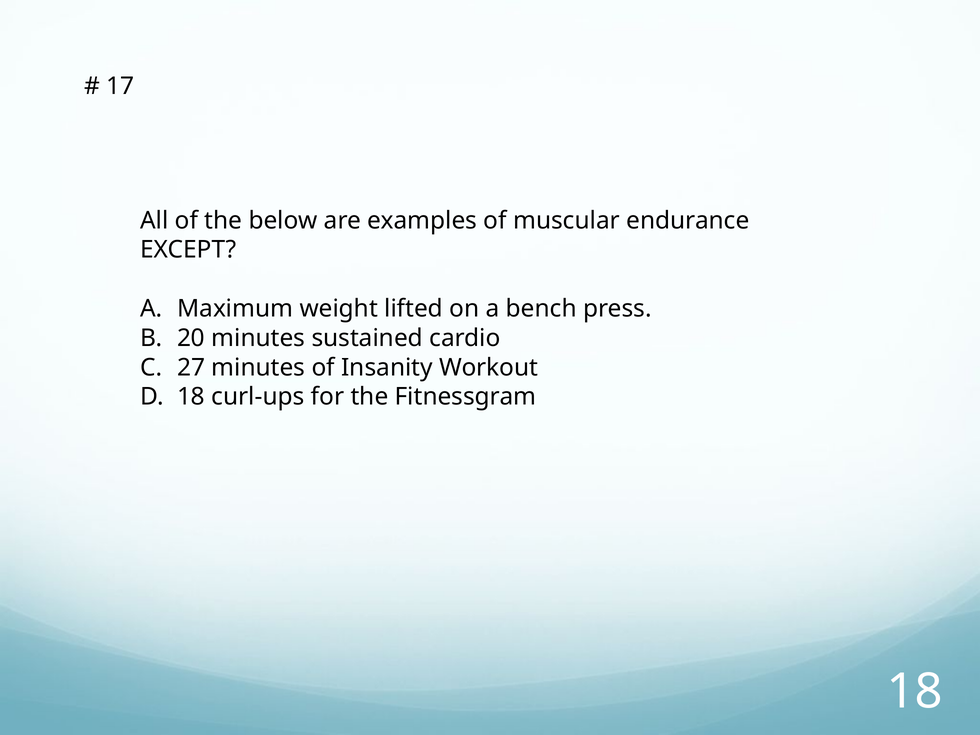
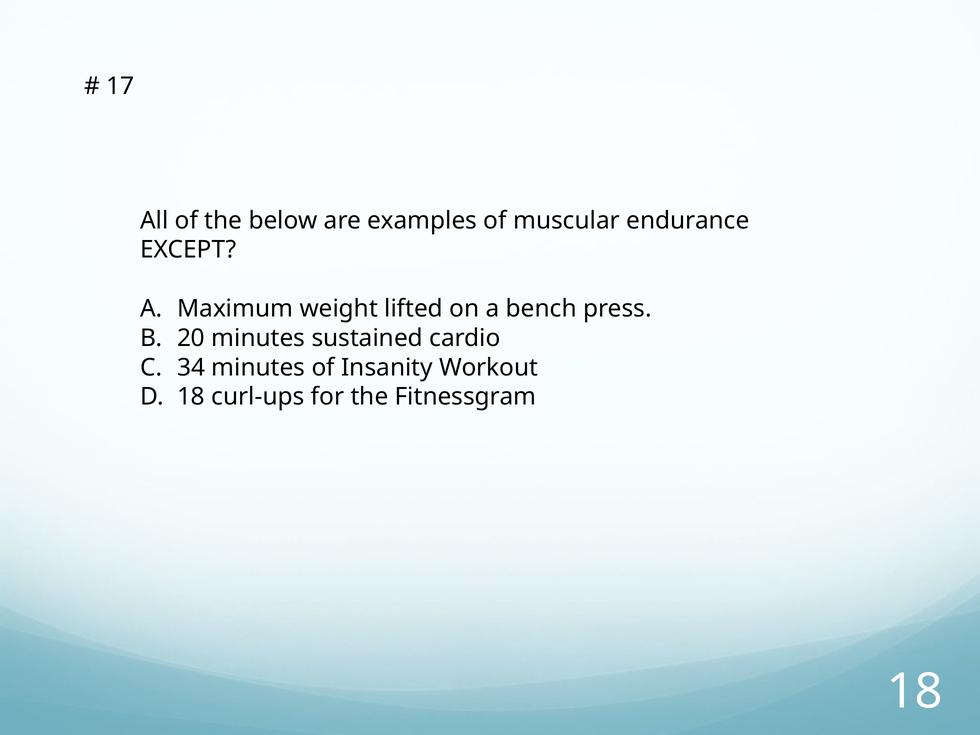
27: 27 -> 34
